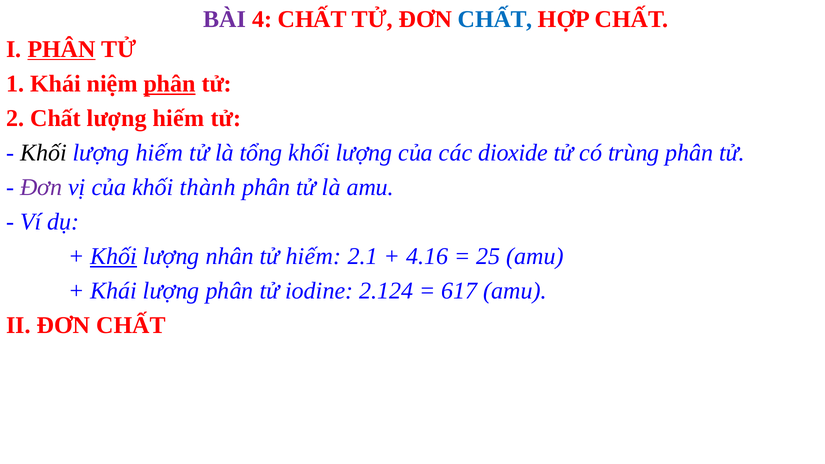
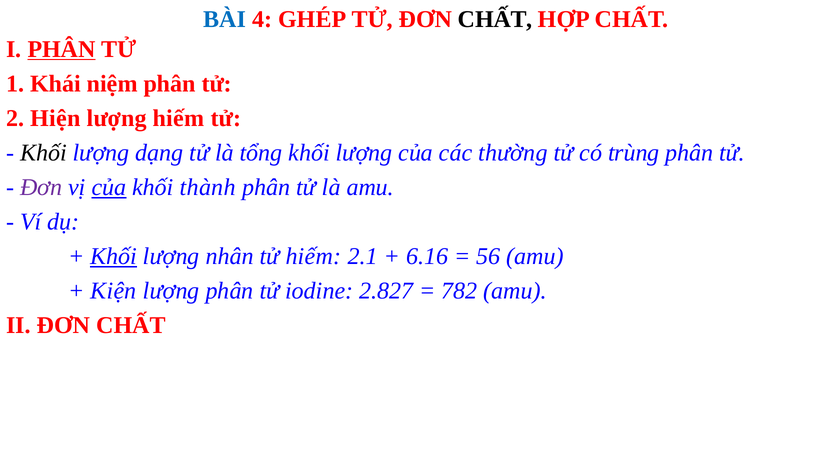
BÀI colour: purple -> blue
4 CHẤT: CHẤT -> GHÉP
CHẤT at (495, 19) colour: blue -> black
phân at (170, 84) underline: present -> none
2 Chất: Chất -> Hiện
hiếm at (159, 153): hiếm -> dạng
dioxide: dioxide -> thường
của at (109, 187) underline: none -> present
4.16: 4.16 -> 6.16
25: 25 -> 56
Khái at (114, 291): Khái -> Kiện
2.124: 2.124 -> 2.827
617: 617 -> 782
